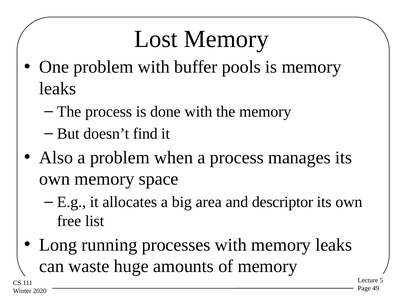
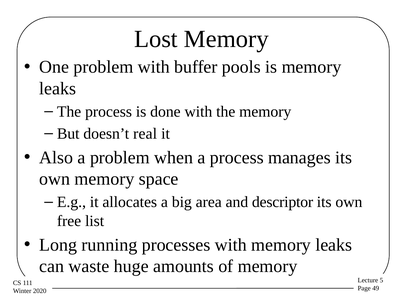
find: find -> real
